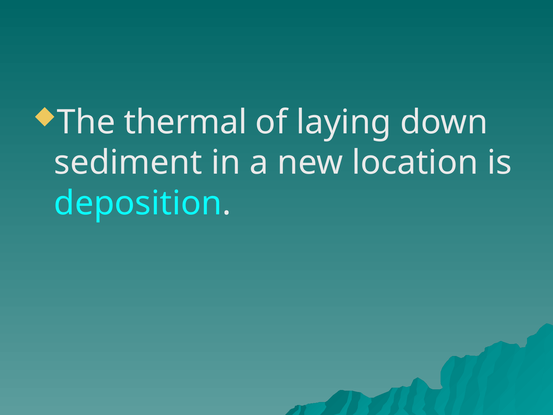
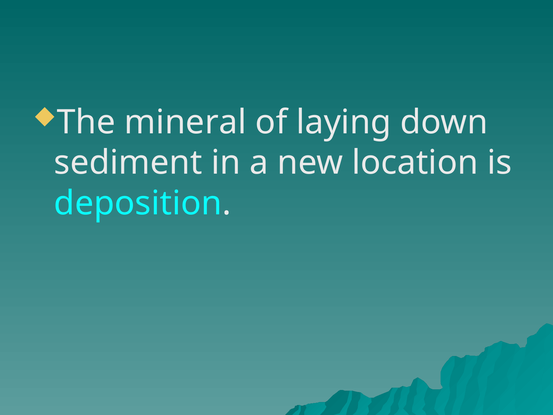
thermal: thermal -> mineral
